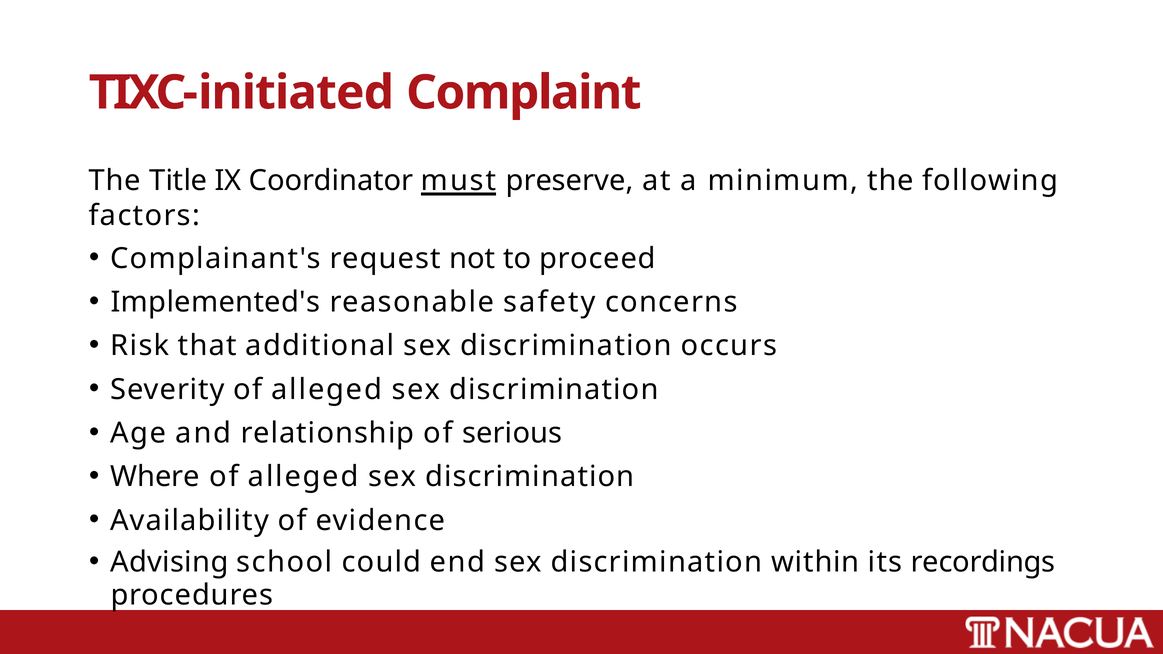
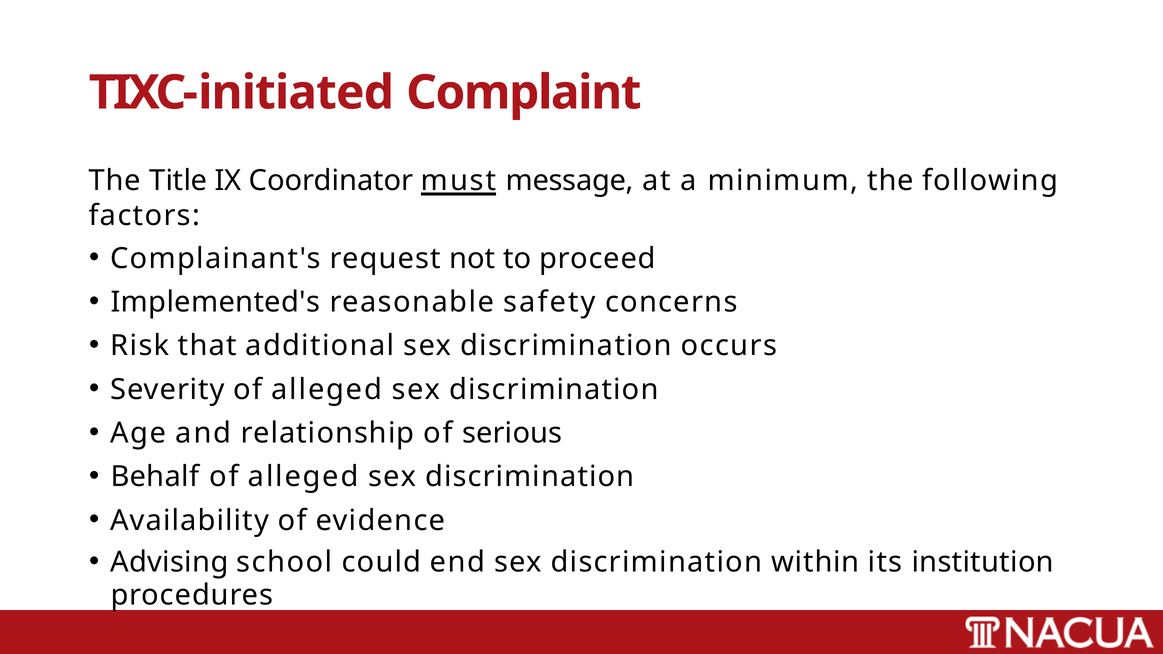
preserve: preserve -> message
Where: Where -> Behalf
recordings: recordings -> institution
